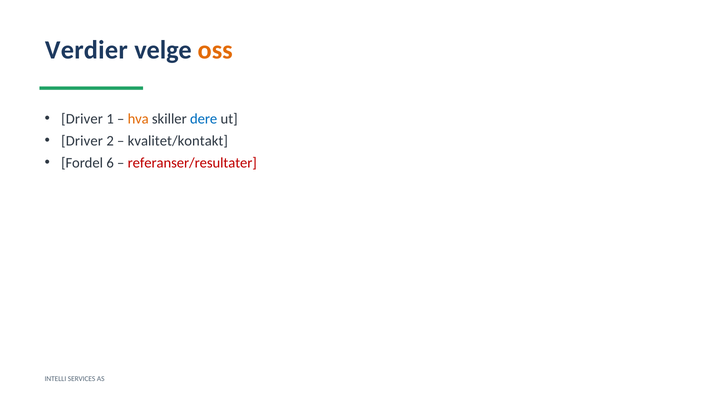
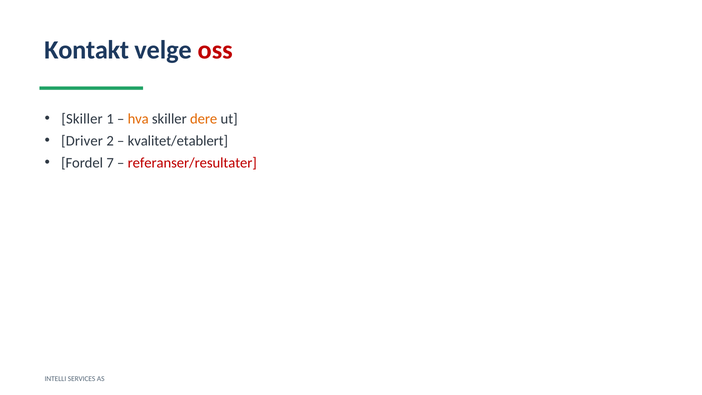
Verdier: Verdier -> Kontakt
oss colour: orange -> red
Driver at (82, 119): Driver -> Skiller
dere colour: blue -> orange
kvalitet/kontakt: kvalitet/kontakt -> kvalitet/etablert
6: 6 -> 7
